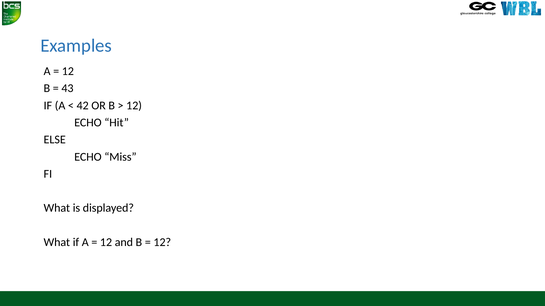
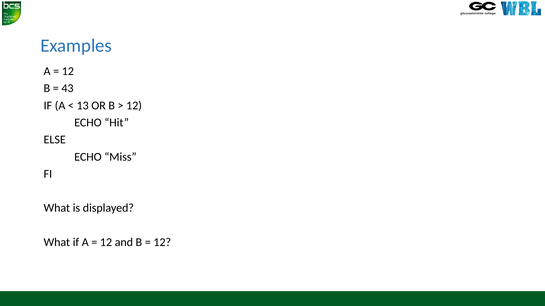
42: 42 -> 13
